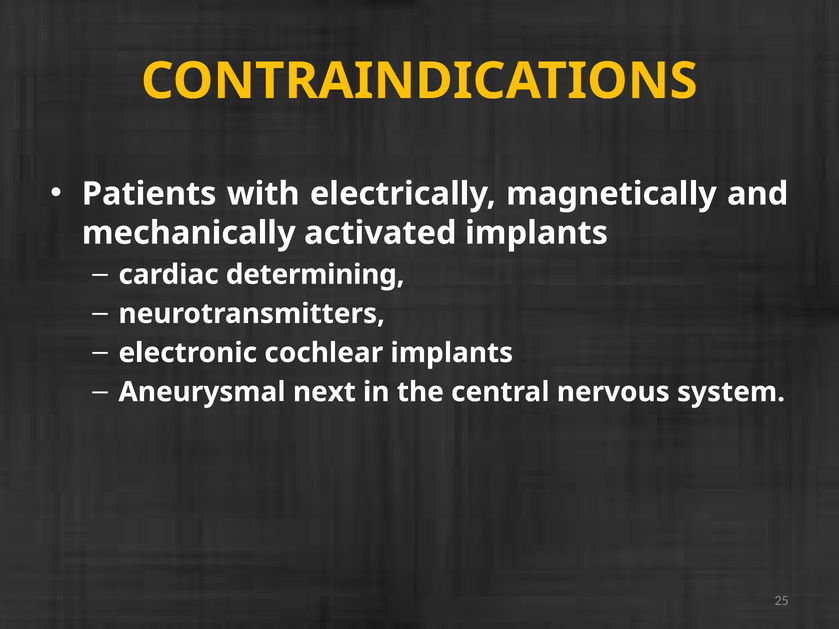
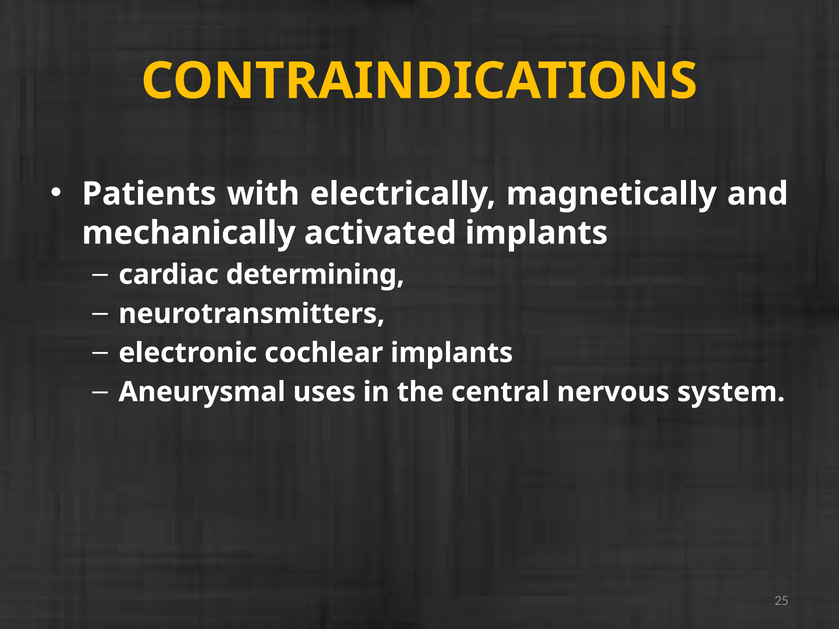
next: next -> uses
